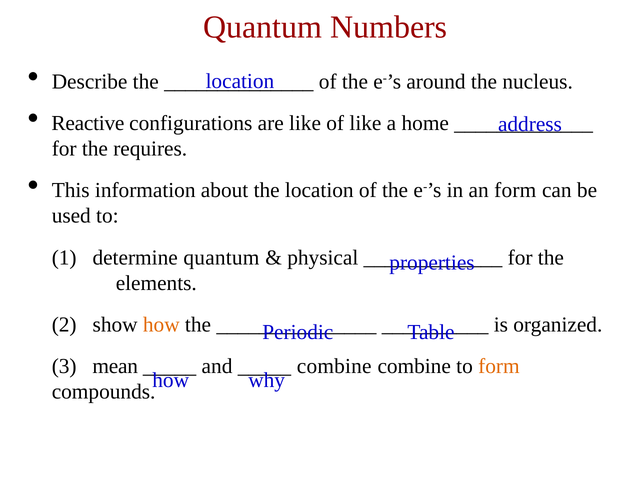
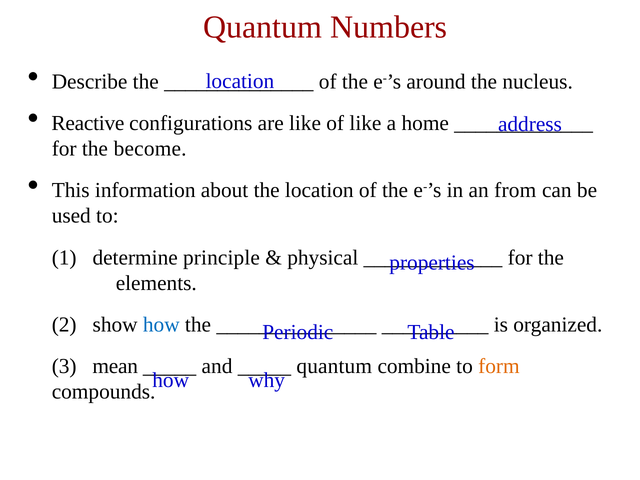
requires: requires -> become
an form: form -> from
determine quantum: quantum -> principle
how at (161, 325) colour: orange -> blue
combine at (334, 366): combine -> quantum
